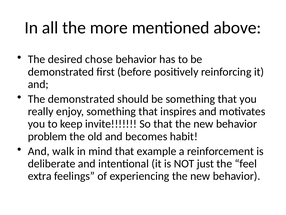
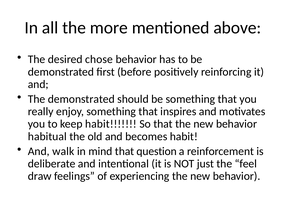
keep invite: invite -> habit
problem: problem -> habitual
example: example -> question
extra: extra -> draw
